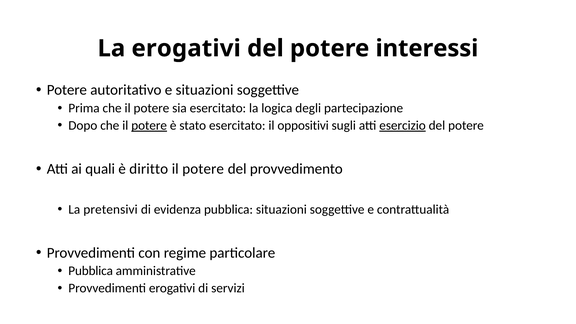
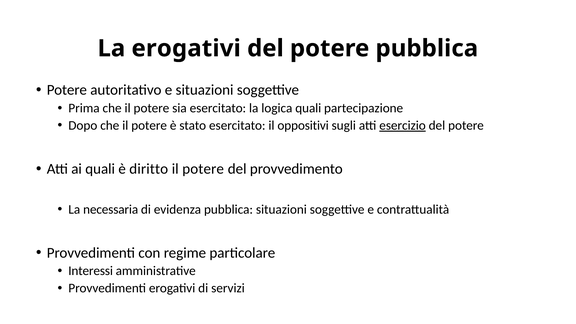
potere interessi: interessi -> pubblica
logica degli: degli -> quali
potere at (149, 125) underline: present -> none
pretensivi: pretensivi -> necessaria
Pubblica at (91, 271): Pubblica -> Interessi
